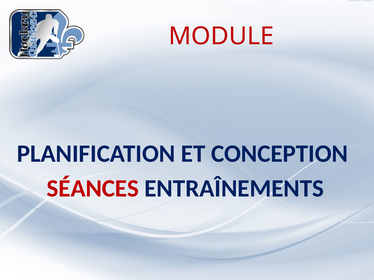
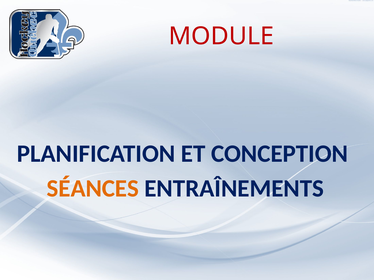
SÉANCES colour: red -> orange
